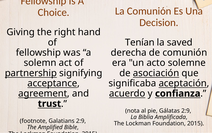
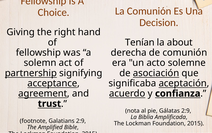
saved: saved -> about
